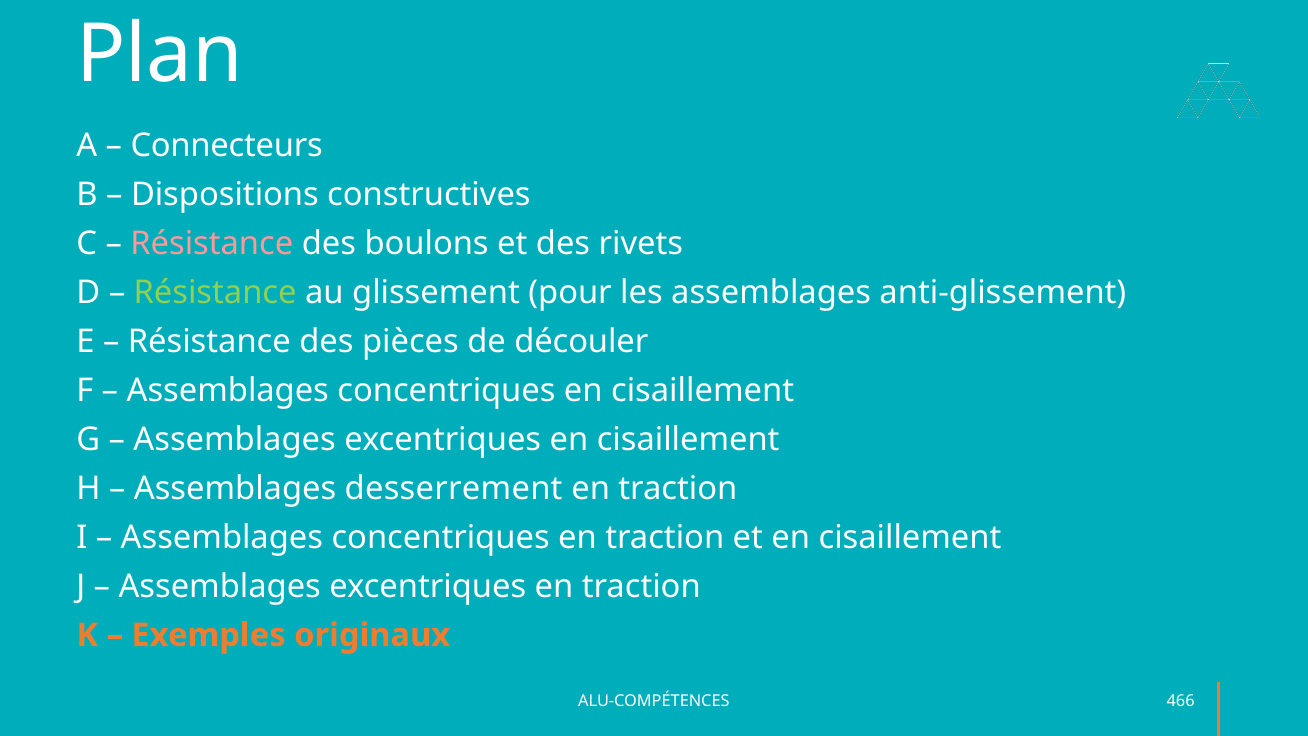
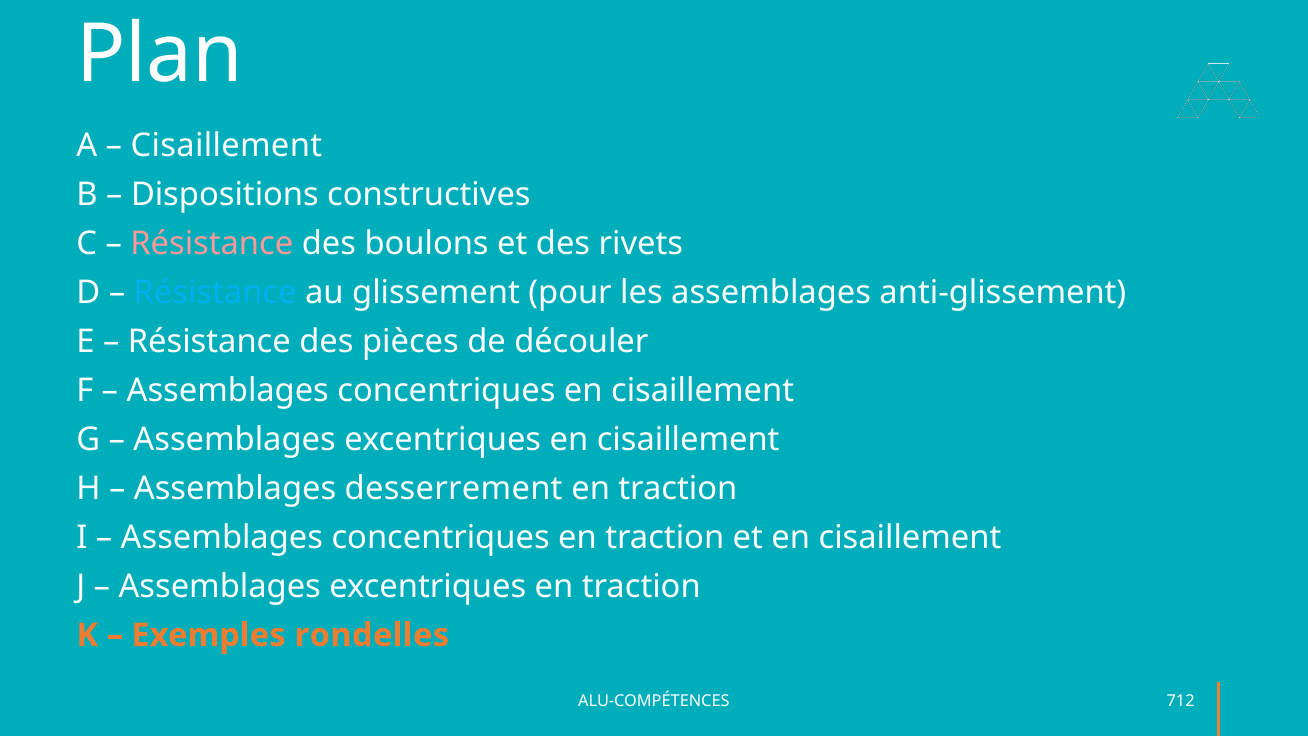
Connecteurs at (227, 146): Connecteurs -> Cisaillement
Résistance at (215, 292) colour: light green -> light blue
originaux: originaux -> rondelles
466: 466 -> 712
